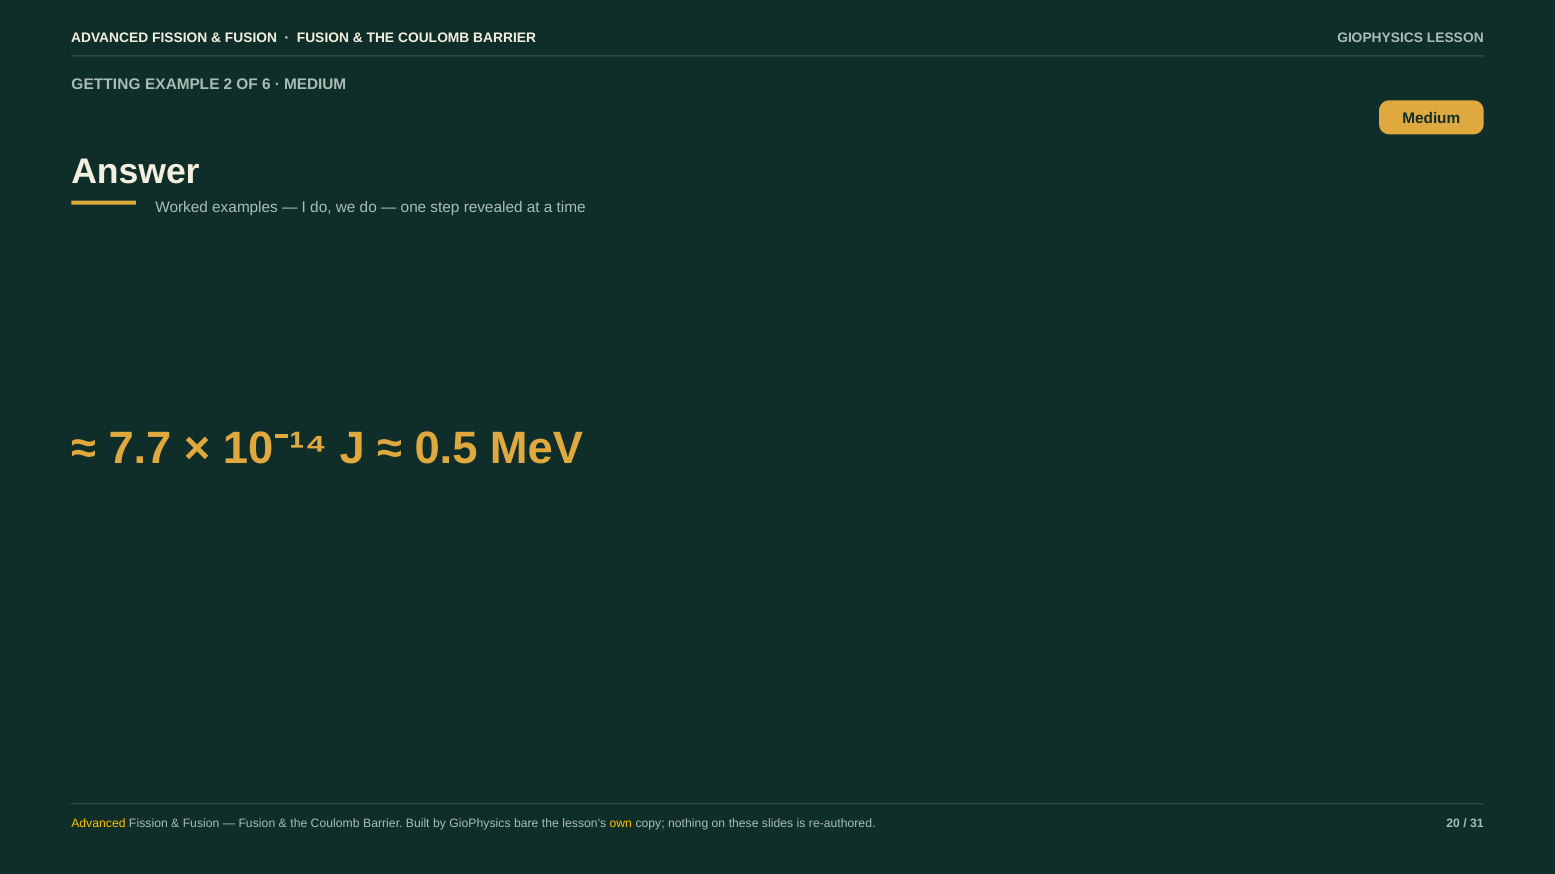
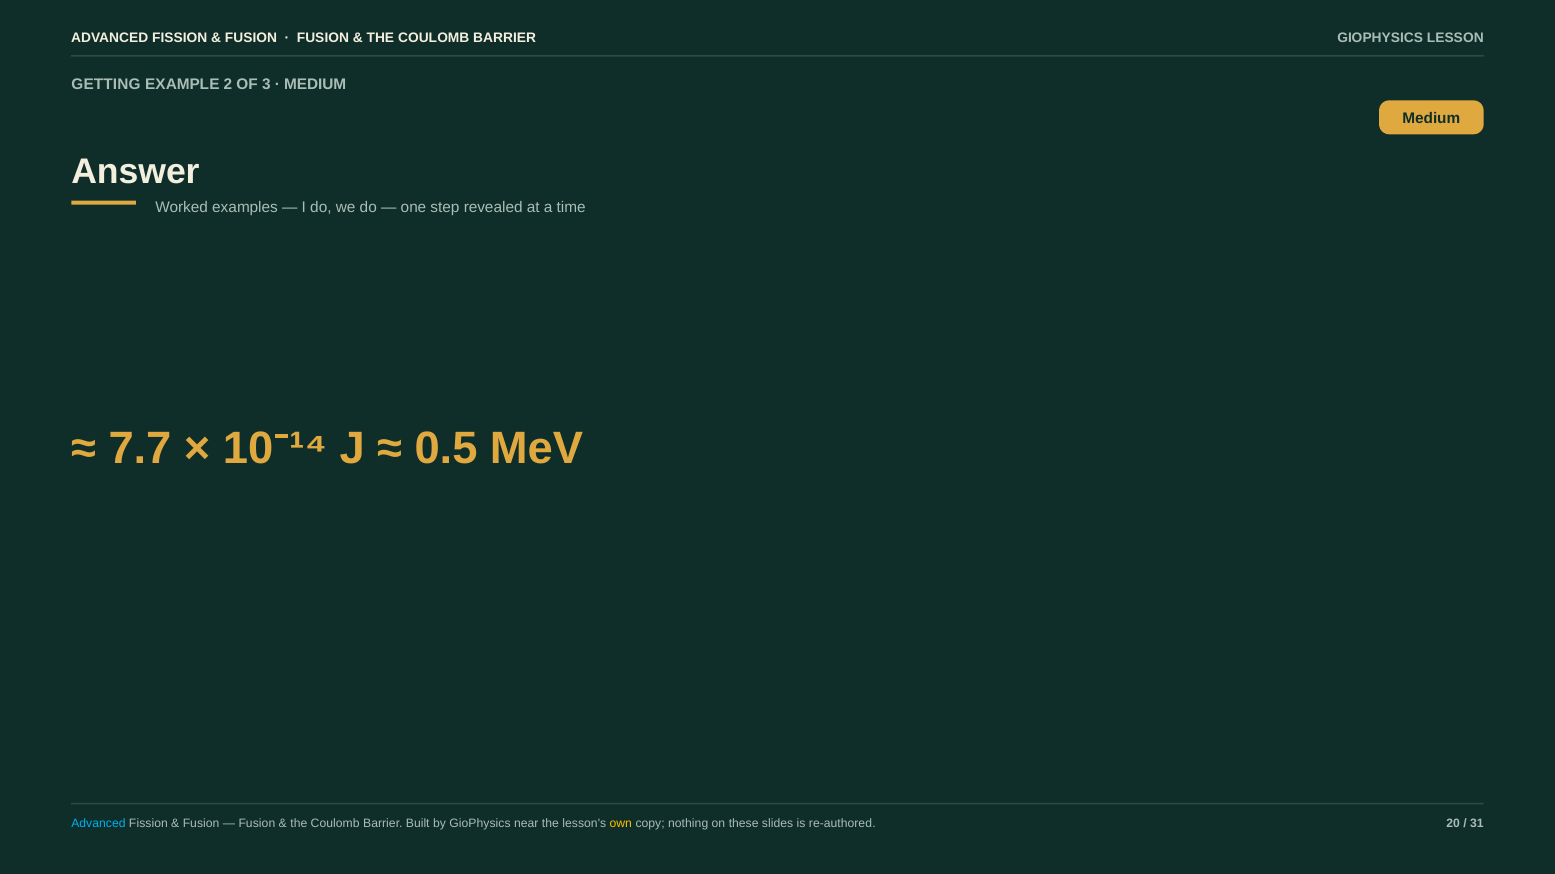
6: 6 -> 3
Advanced at (98, 824) colour: yellow -> light blue
bare: bare -> near
